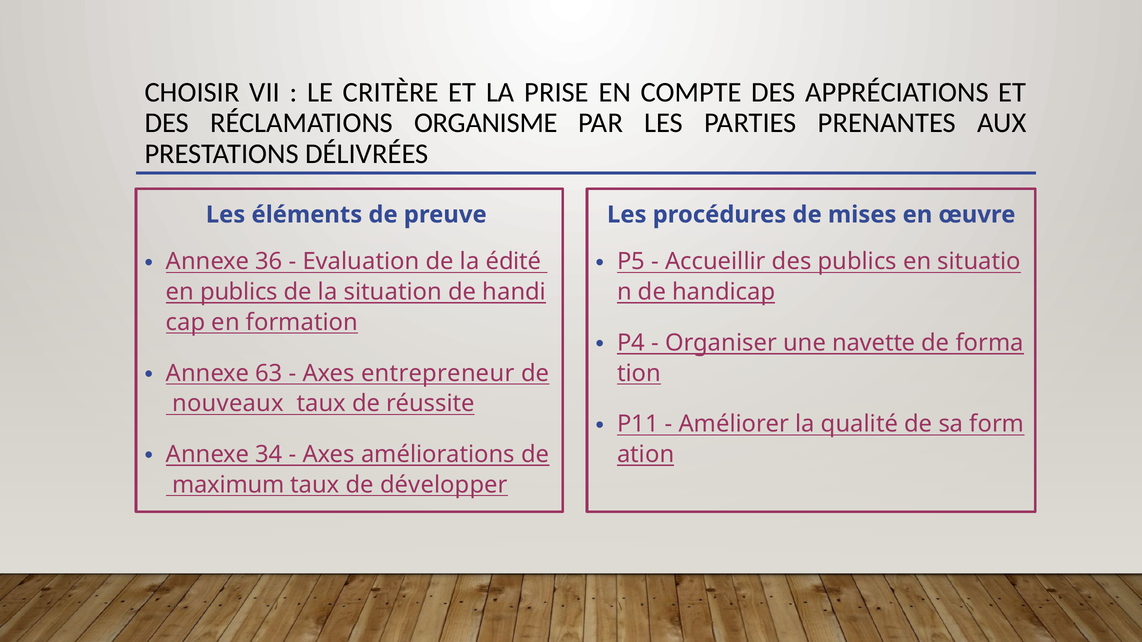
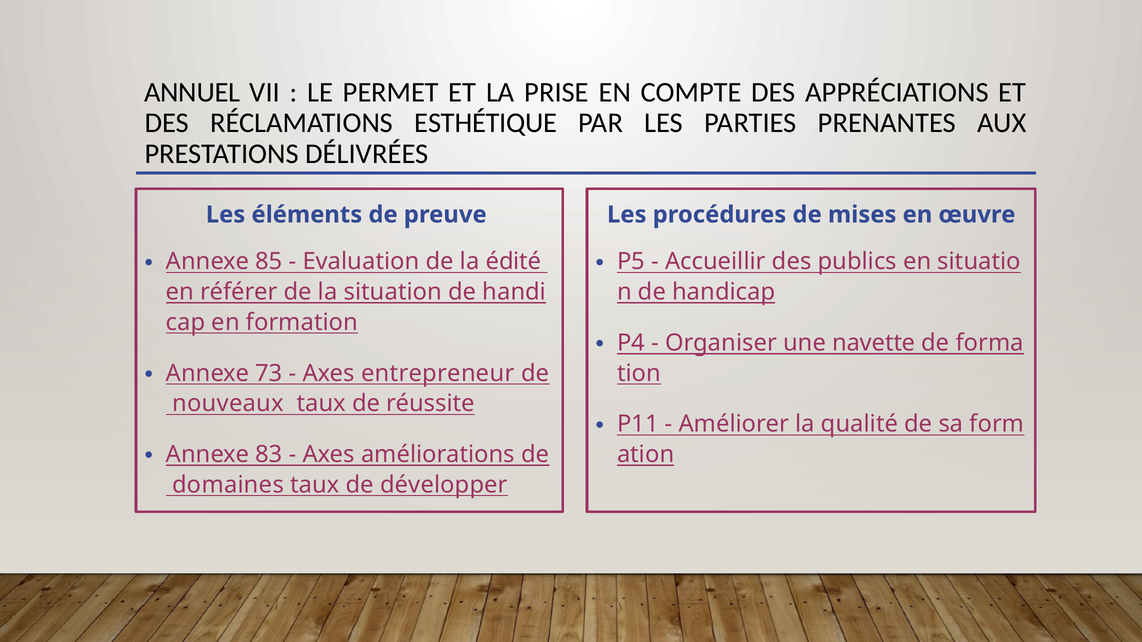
CHOISIR: CHOISIR -> ANNUEL
CRITÈRE: CRITÈRE -> PERMET
ORGANISME: ORGANISME -> ESTHÉTIQUE
36: 36 -> 85
en publics: publics -> référer
63: 63 -> 73
34: 34 -> 83
maximum: maximum -> domaines
